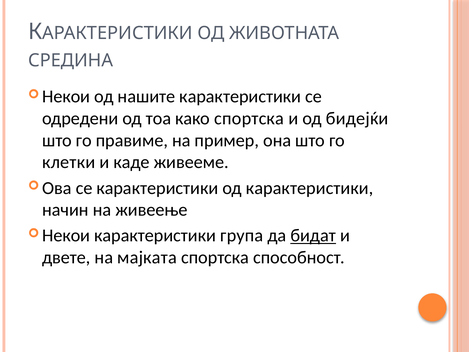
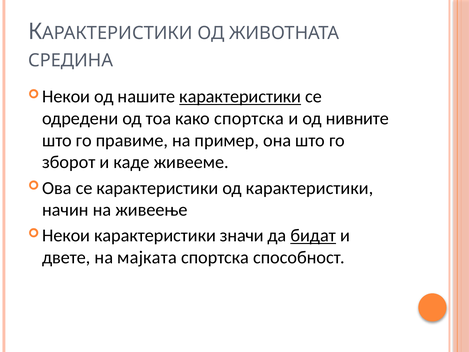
карактеристики at (240, 97) underline: none -> present
бидејќи: бидејќи -> нивните
клетки: клетки -> зборот
група: група -> значи
